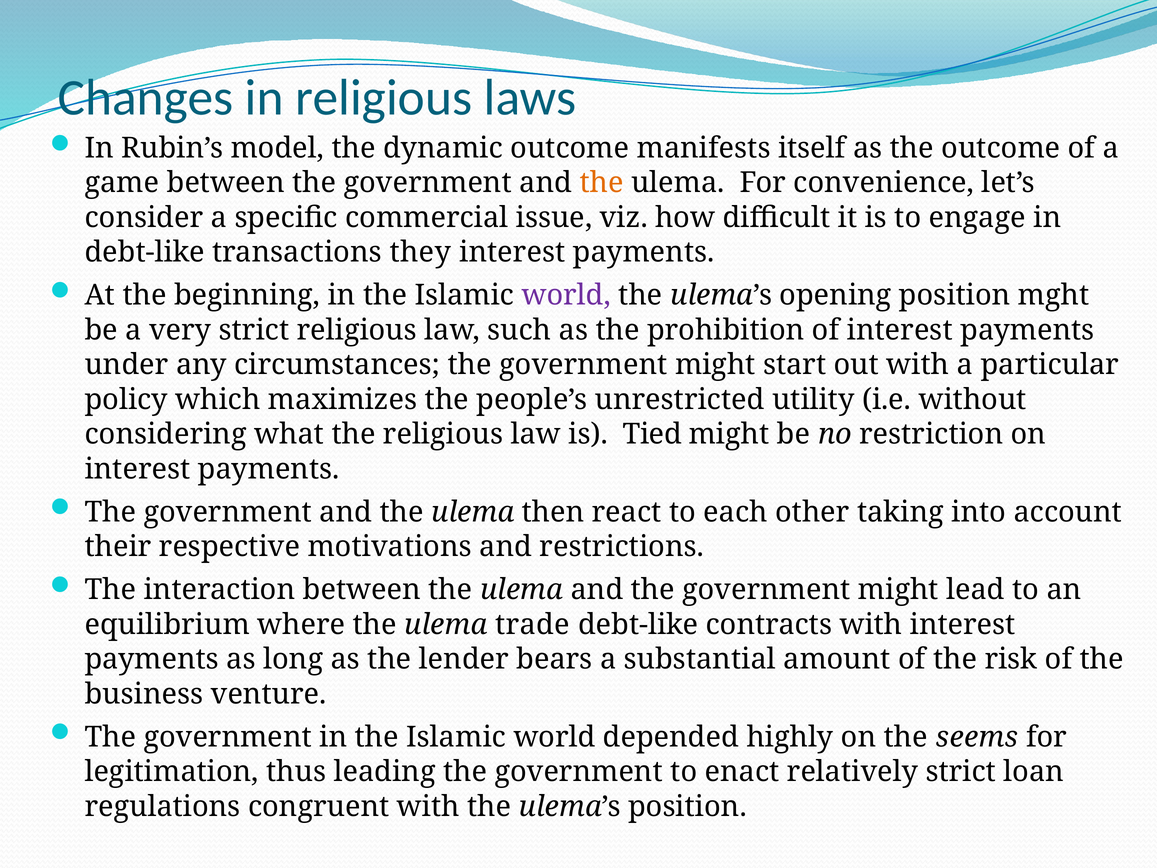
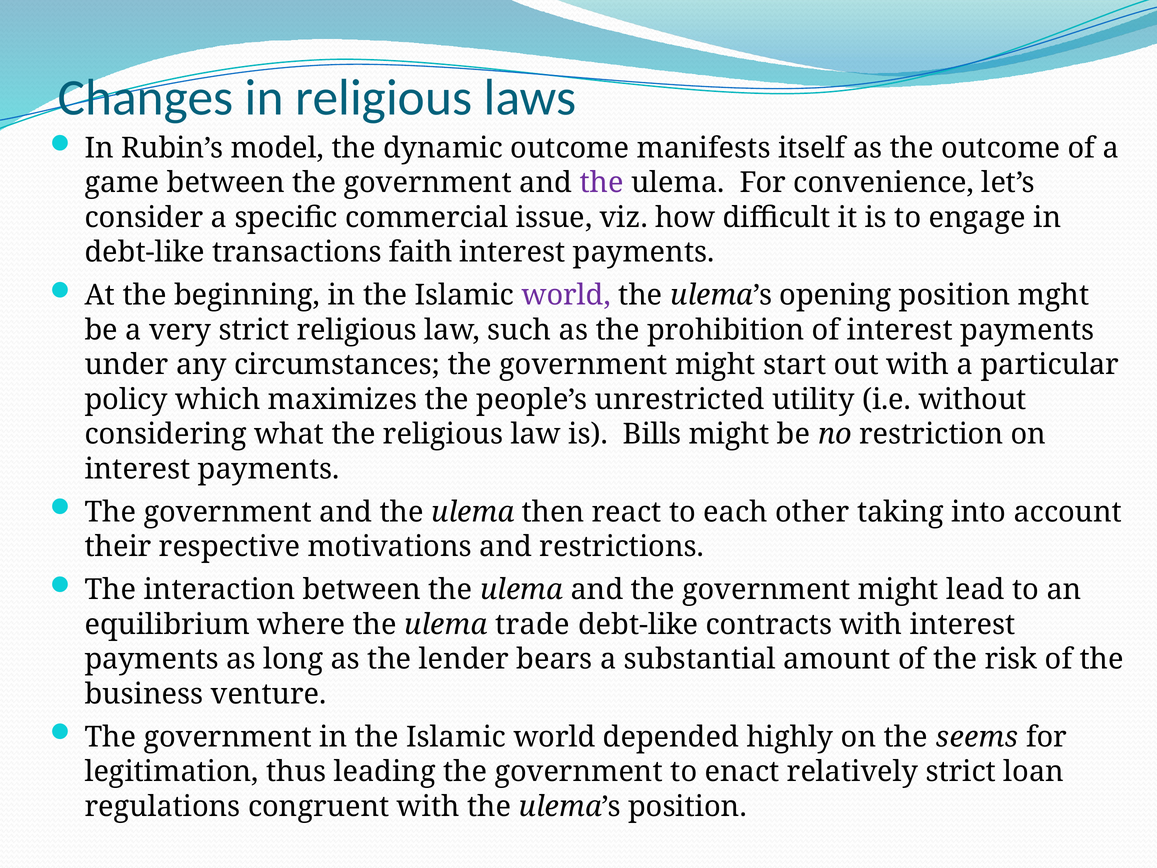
the at (602, 183) colour: orange -> purple
they: they -> faith
Tied: Tied -> Bills
